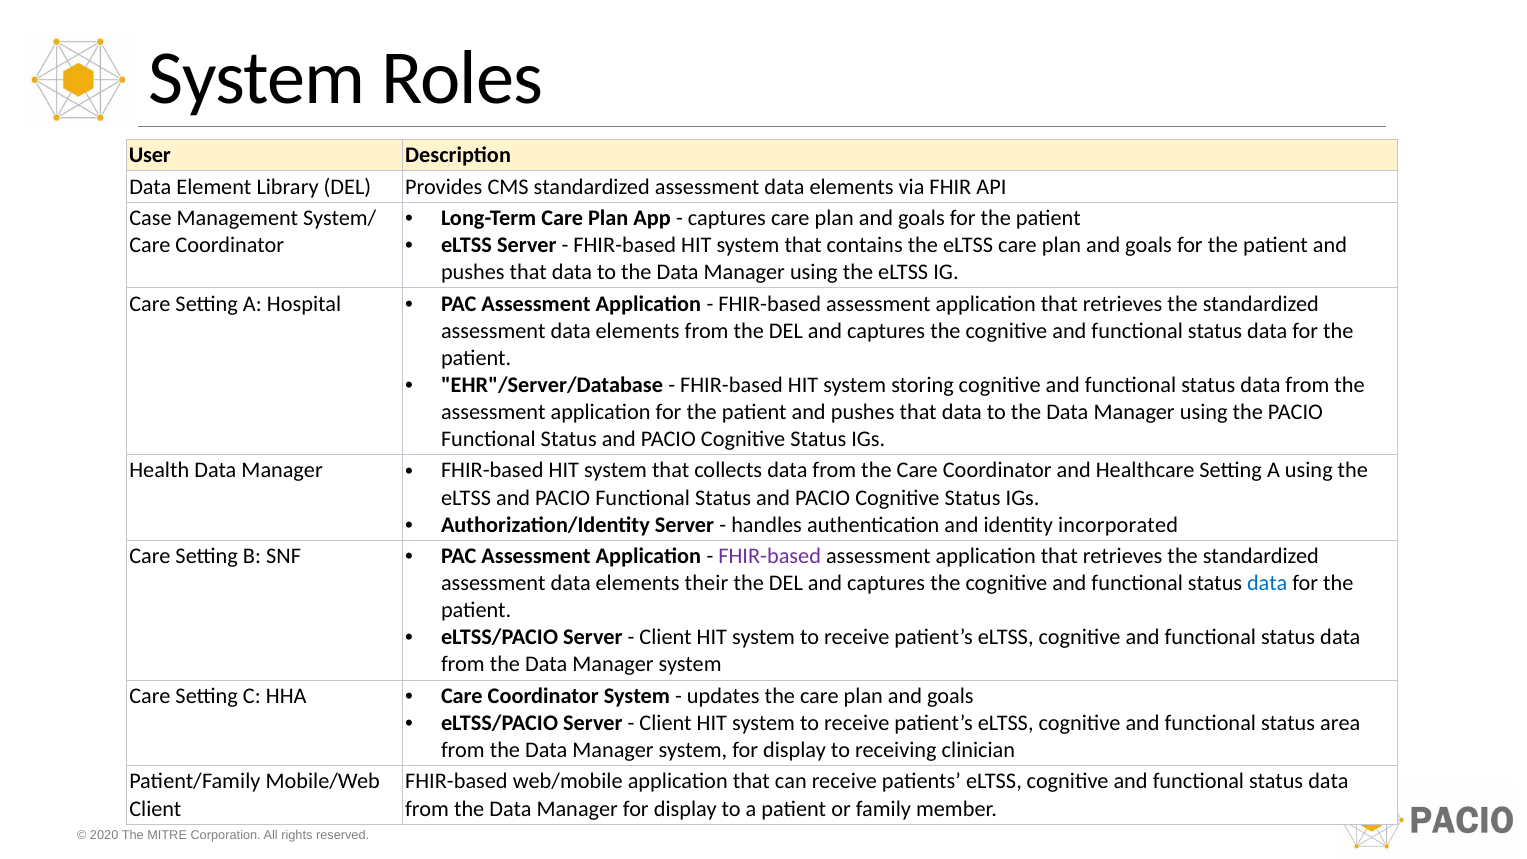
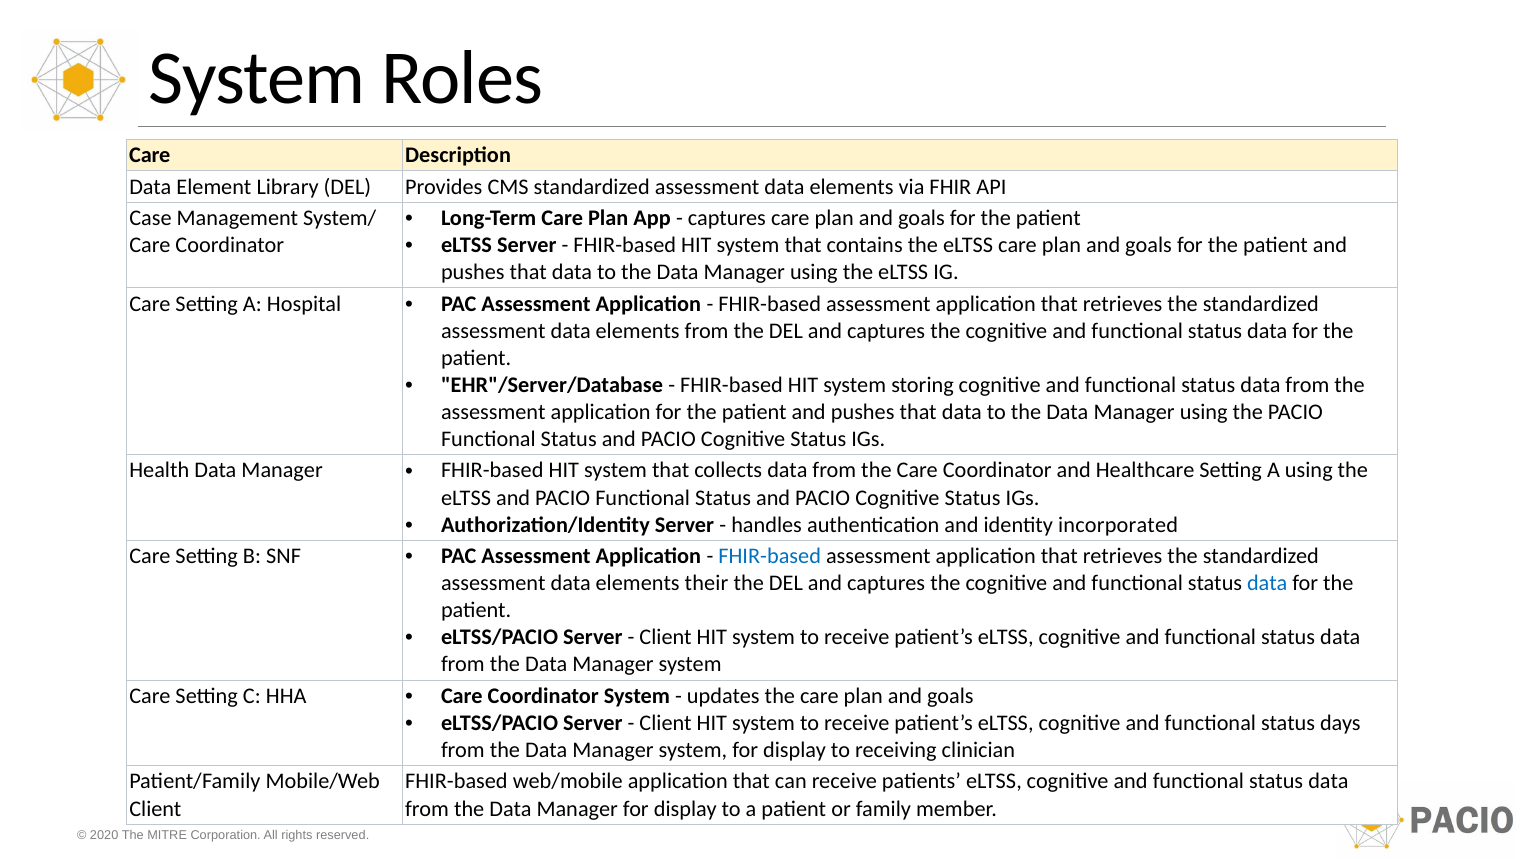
User at (150, 155): User -> Care
FHIR-based at (770, 556) colour: purple -> blue
area: area -> days
